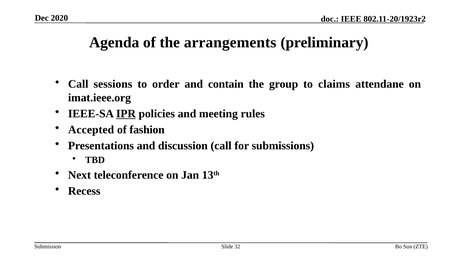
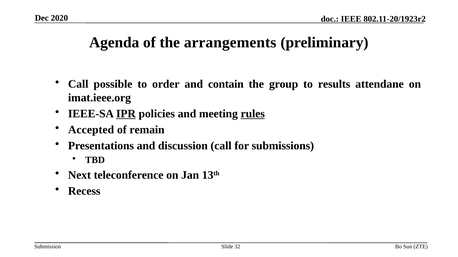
sessions: sessions -> possible
claims: claims -> results
rules underline: none -> present
fashion: fashion -> remain
